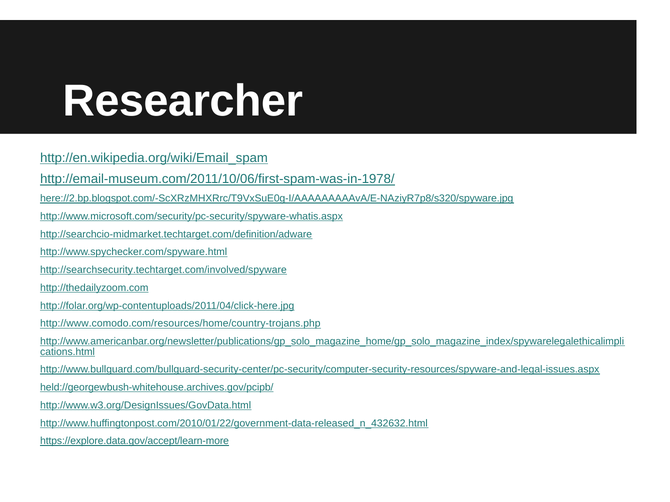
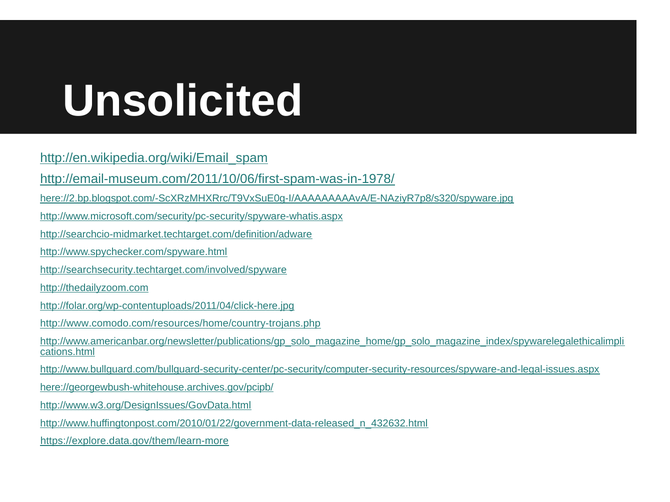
Researcher: Researcher -> Unsolicited
held://georgewbush-whitehouse.archives.gov/pcipb/: held://georgewbush-whitehouse.archives.gov/pcipb/ -> here://georgewbush-whitehouse.archives.gov/pcipb/
https://explore.data.gov/accept/learn-more: https://explore.data.gov/accept/learn-more -> https://explore.data.gov/them/learn-more
